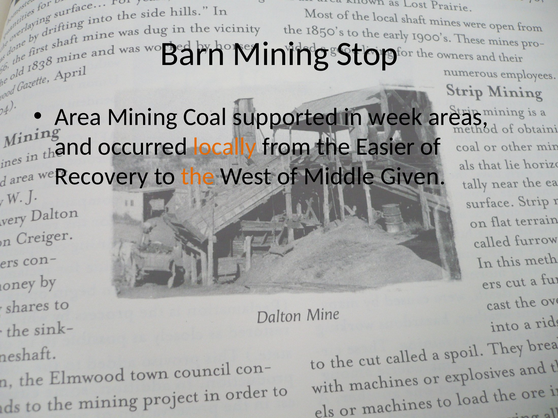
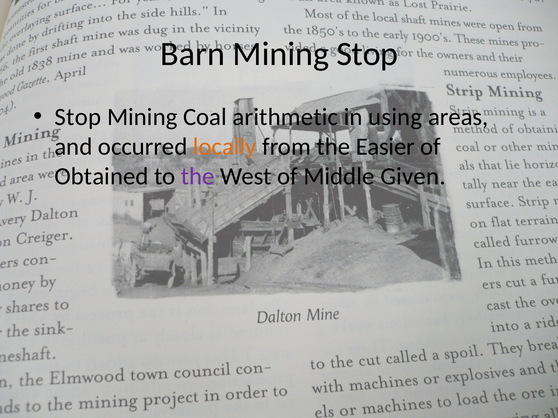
Area at (78, 117): Area -> Stop
supported: supported -> arithmetic
week: week -> using
Recovery: Recovery -> Obtained
the at (198, 177) colour: orange -> purple
